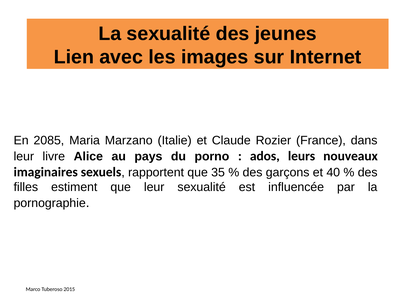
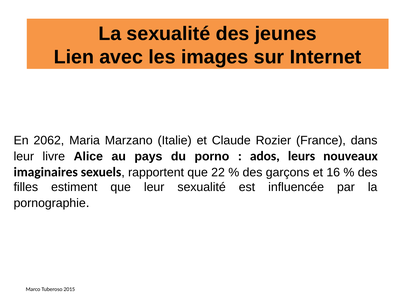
2085: 2085 -> 2062
35: 35 -> 22
40: 40 -> 16
